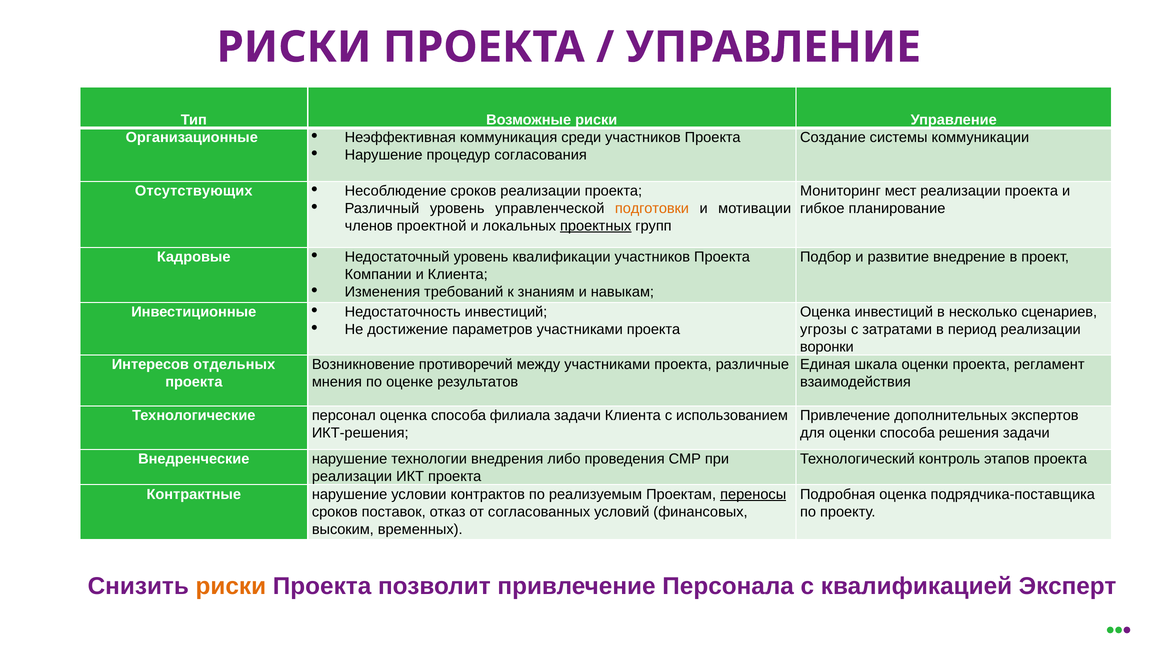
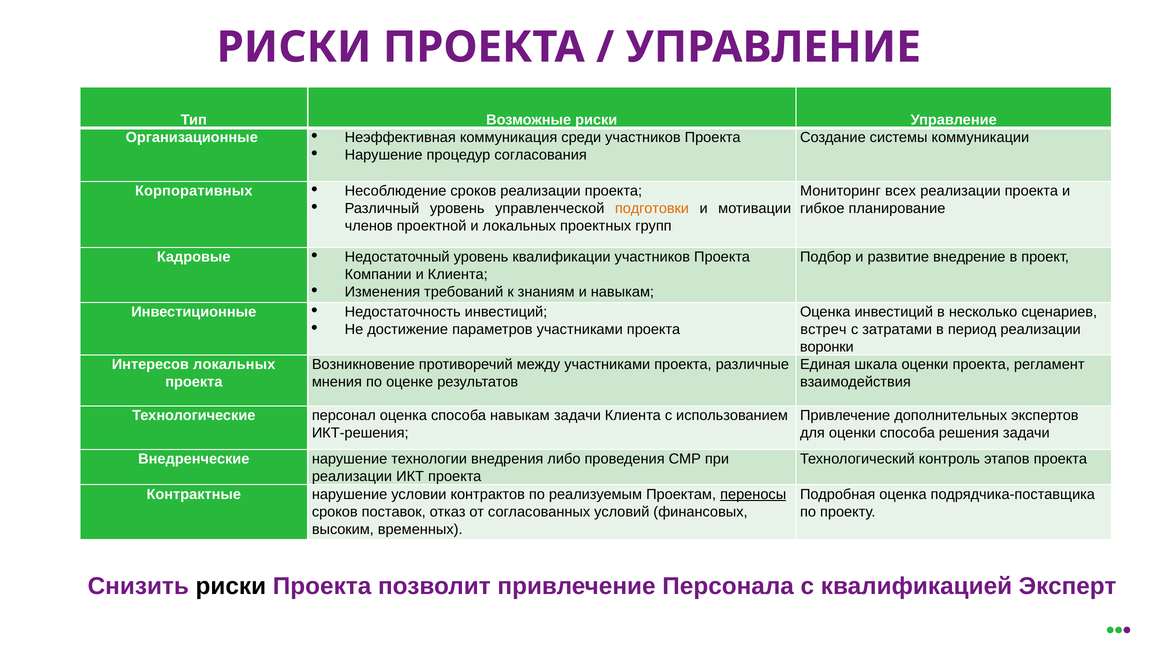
Отсутствующих: Отсутствующих -> Корпоративных
мест: мест -> всех
проектных underline: present -> none
угрозы: угрозы -> встреч
Интересов отдельных: отдельных -> локальных
способа филиала: филиала -> навыкам
риски at (231, 587) colour: orange -> black
